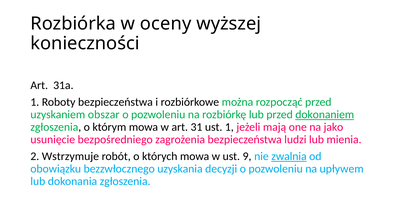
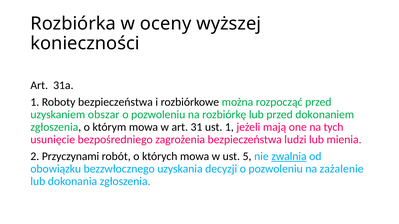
dokonaniem underline: present -> none
jako: jako -> tych
Wstrzymuje: Wstrzymuje -> Przyczynami
9: 9 -> 5
upływem: upływem -> zażalenie
